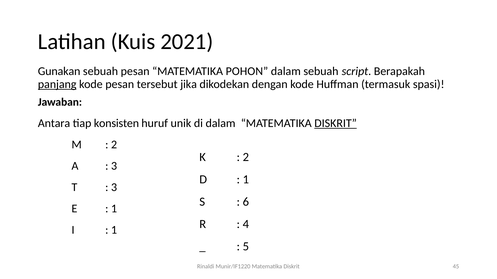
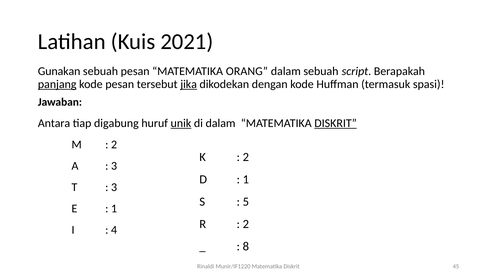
POHON: POHON -> ORANG
jika underline: none -> present
konsisten: konsisten -> digabung
unik underline: none -> present
6: 6 -> 5
4 at (246, 224): 4 -> 2
1 at (114, 231): 1 -> 4
5: 5 -> 8
